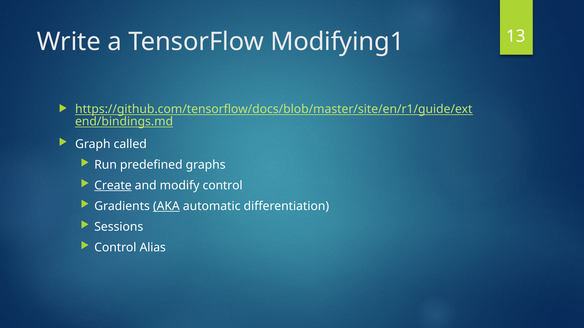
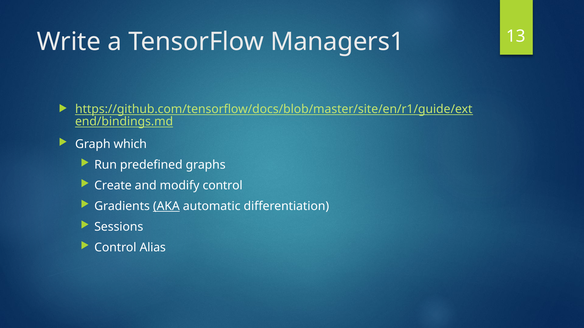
Modifying1: Modifying1 -> Managers1
called: called -> which
Create underline: present -> none
